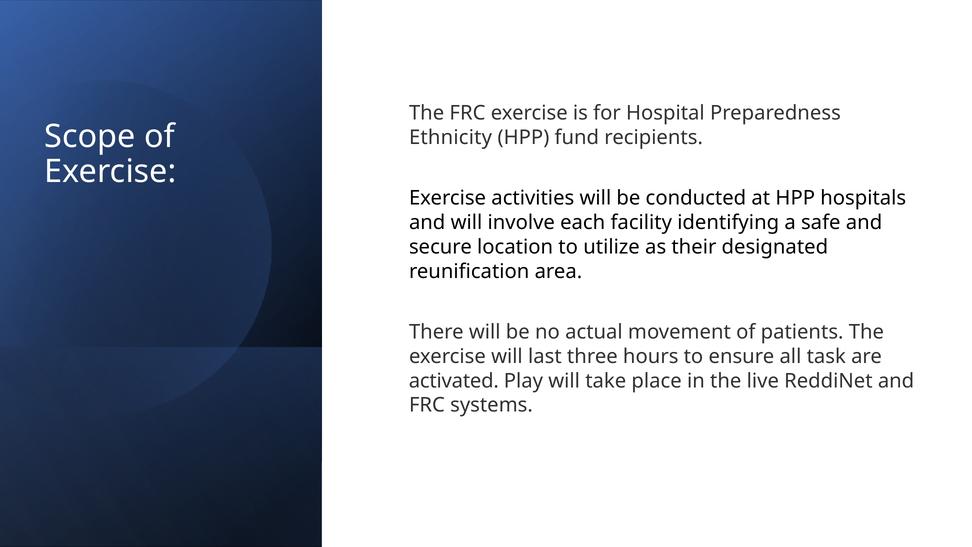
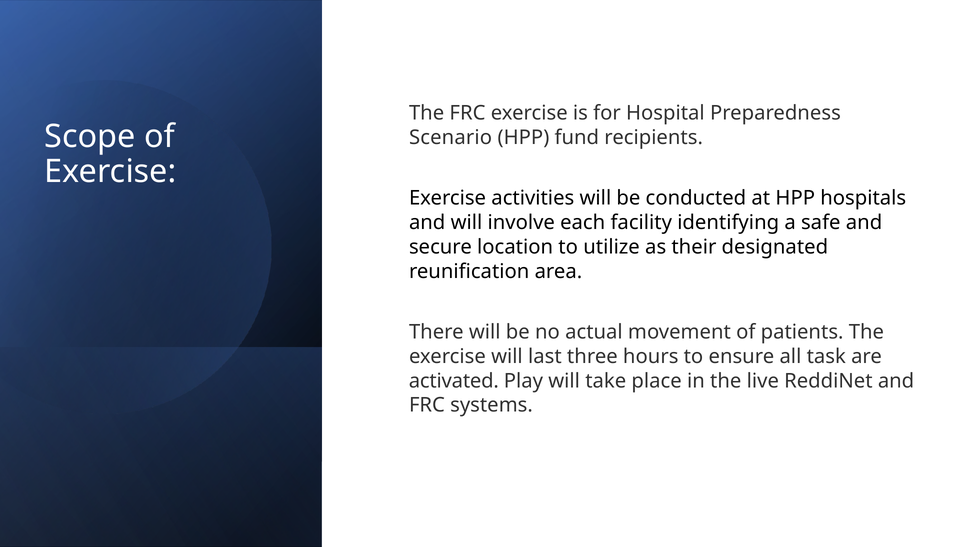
Ethnicity: Ethnicity -> Scenario
